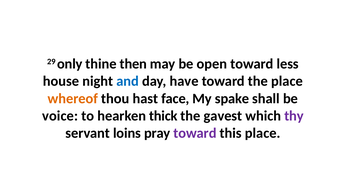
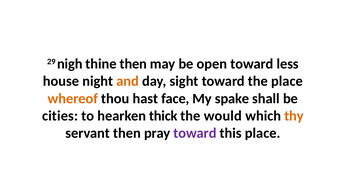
only: only -> nigh
and colour: blue -> orange
have: have -> sight
voice: voice -> cities
gavest: gavest -> would
thy colour: purple -> orange
servant loins: loins -> then
